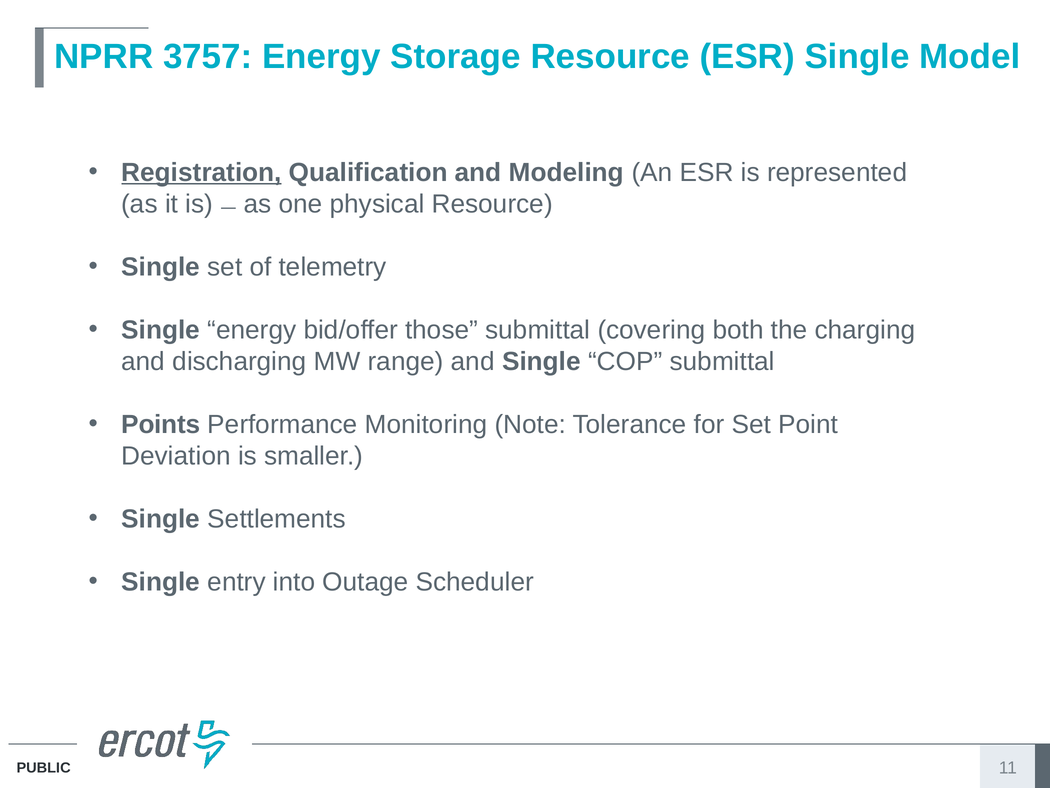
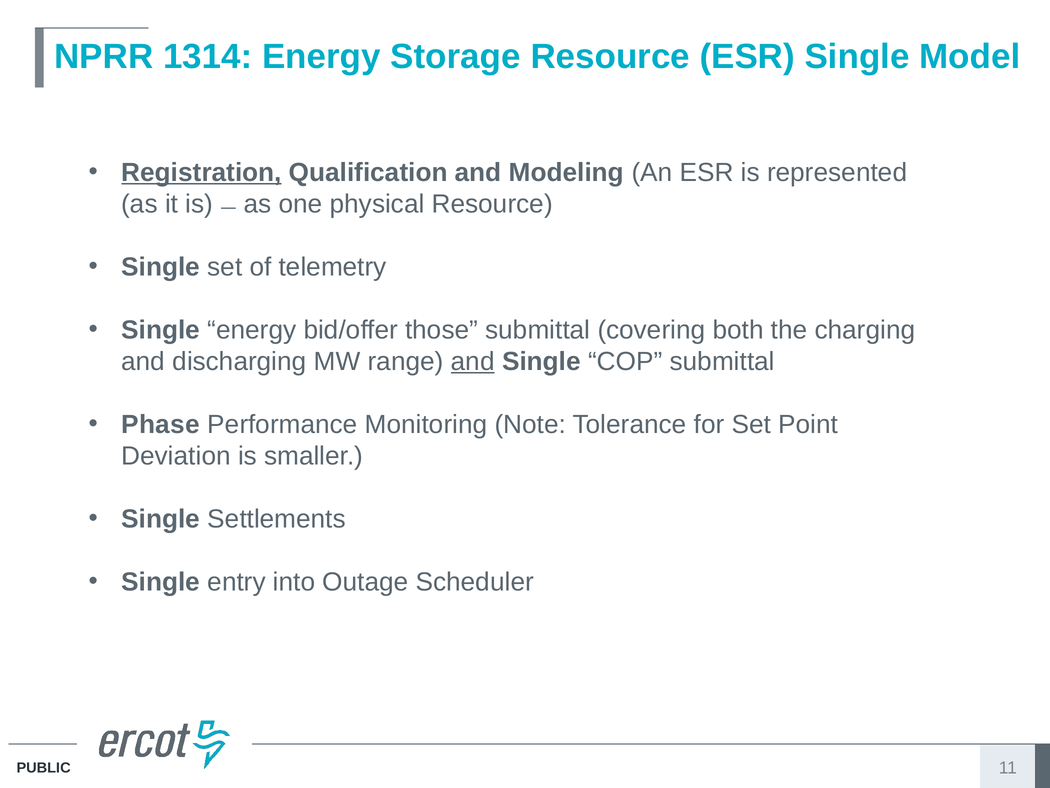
3757: 3757 -> 1314
and at (473, 361) underline: none -> present
Points: Points -> Phase
